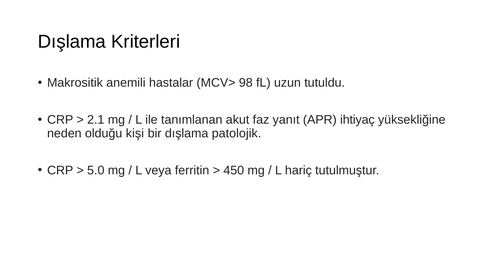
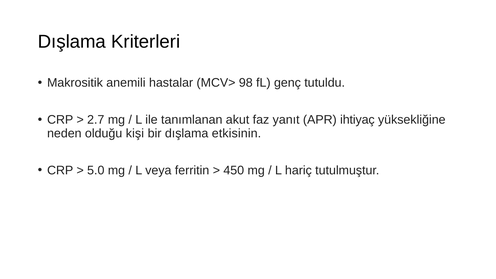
uzun: uzun -> genç
2.1: 2.1 -> 2.7
patolojik: patolojik -> etkisinin
